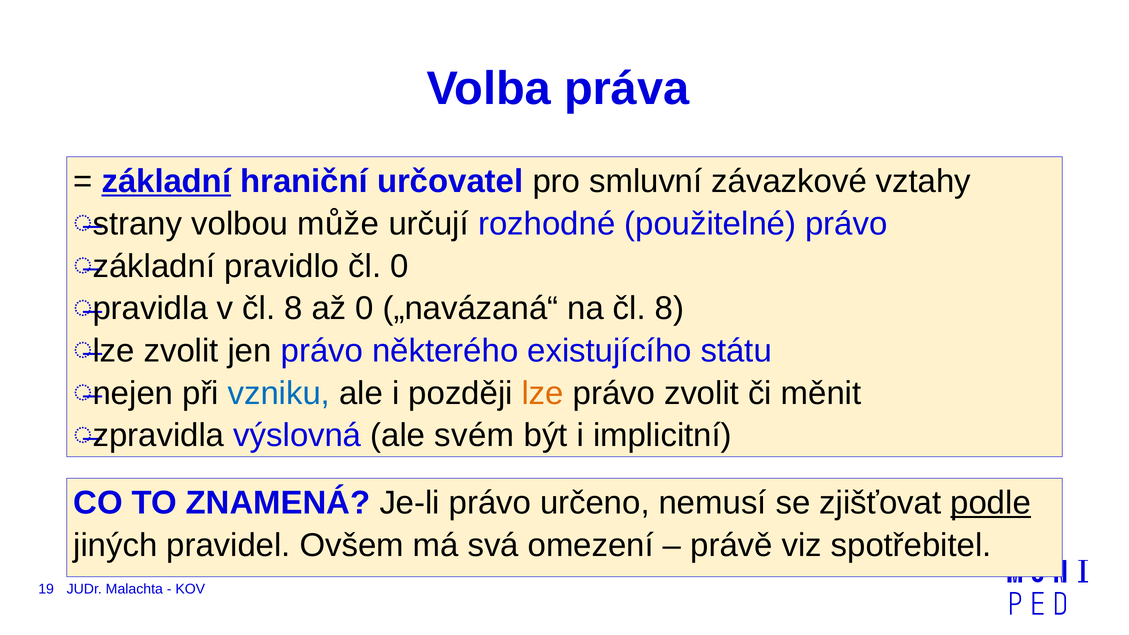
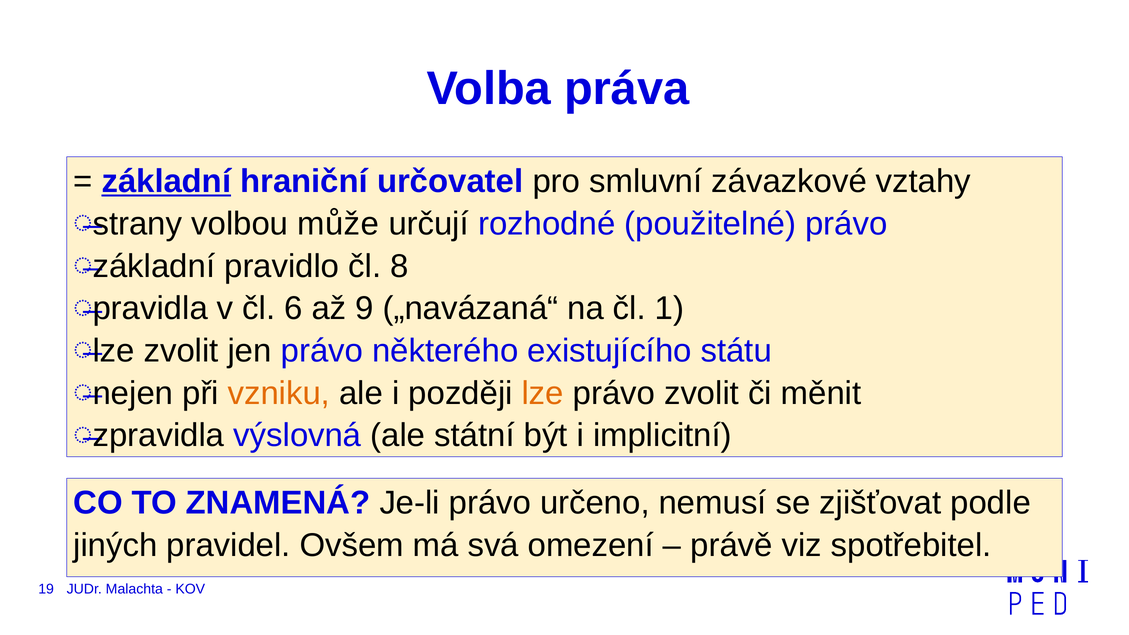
čl 0: 0 -> 8
v čl 8: 8 -> 6
až 0: 0 -> 9
na čl 8: 8 -> 1
vzniku colour: blue -> orange
svém: svém -> státní
podle underline: present -> none
